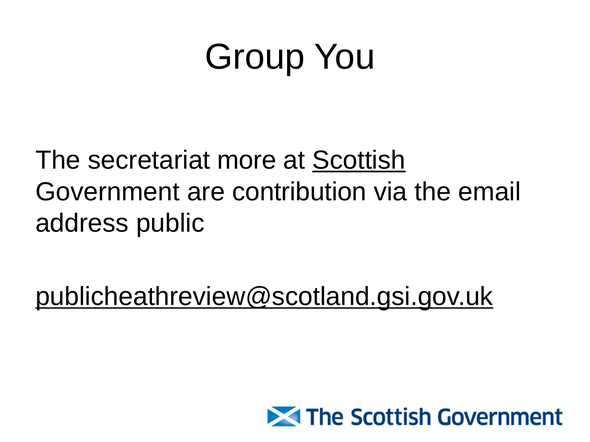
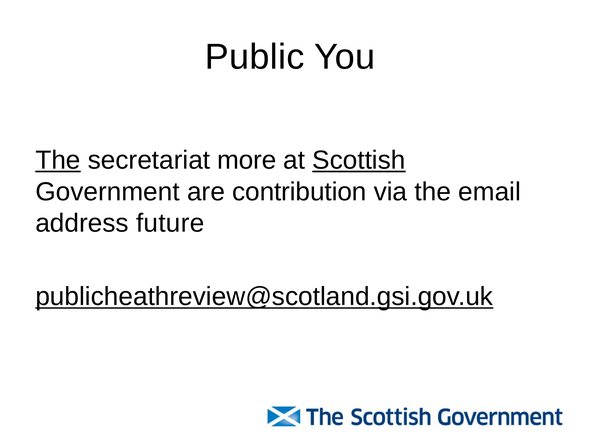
Group: Group -> Public
The at (58, 160) underline: none -> present
public: public -> future
